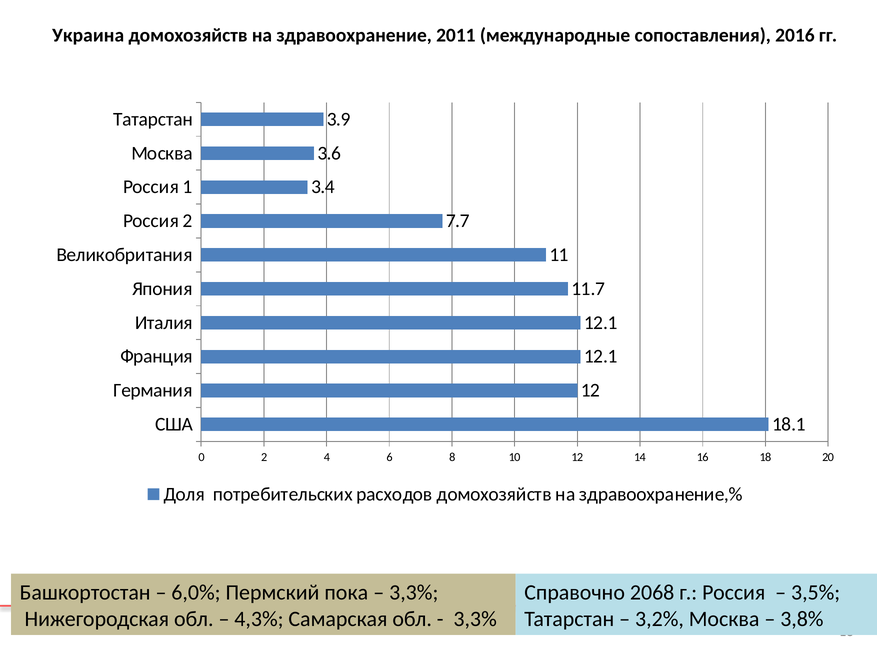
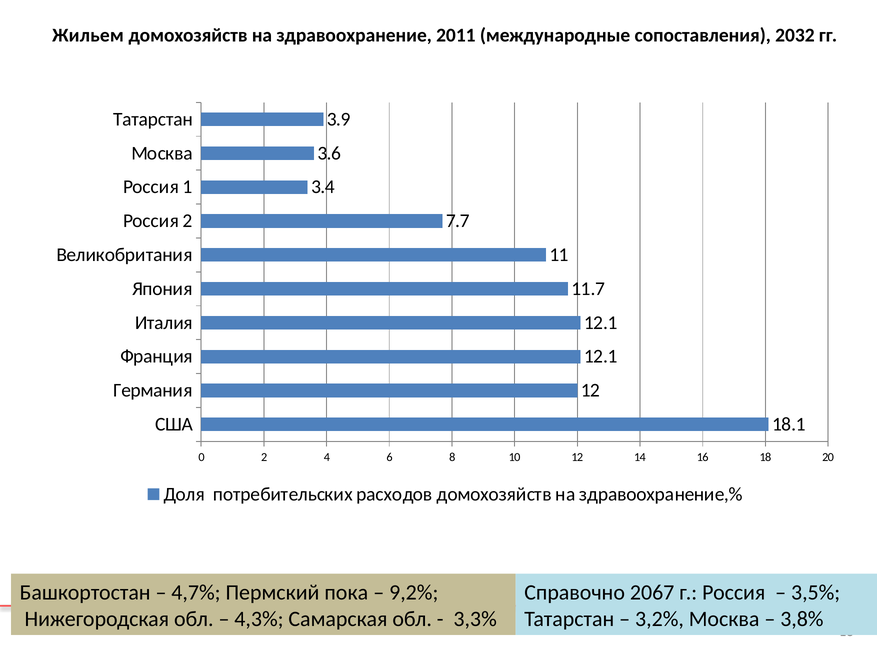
Украина: Украина -> Жильем
2016: 2016 -> 2032
6,0%: 6,0% -> 4,7%
3,3% at (414, 592): 3,3% -> 9,2%
2068: 2068 -> 2067
